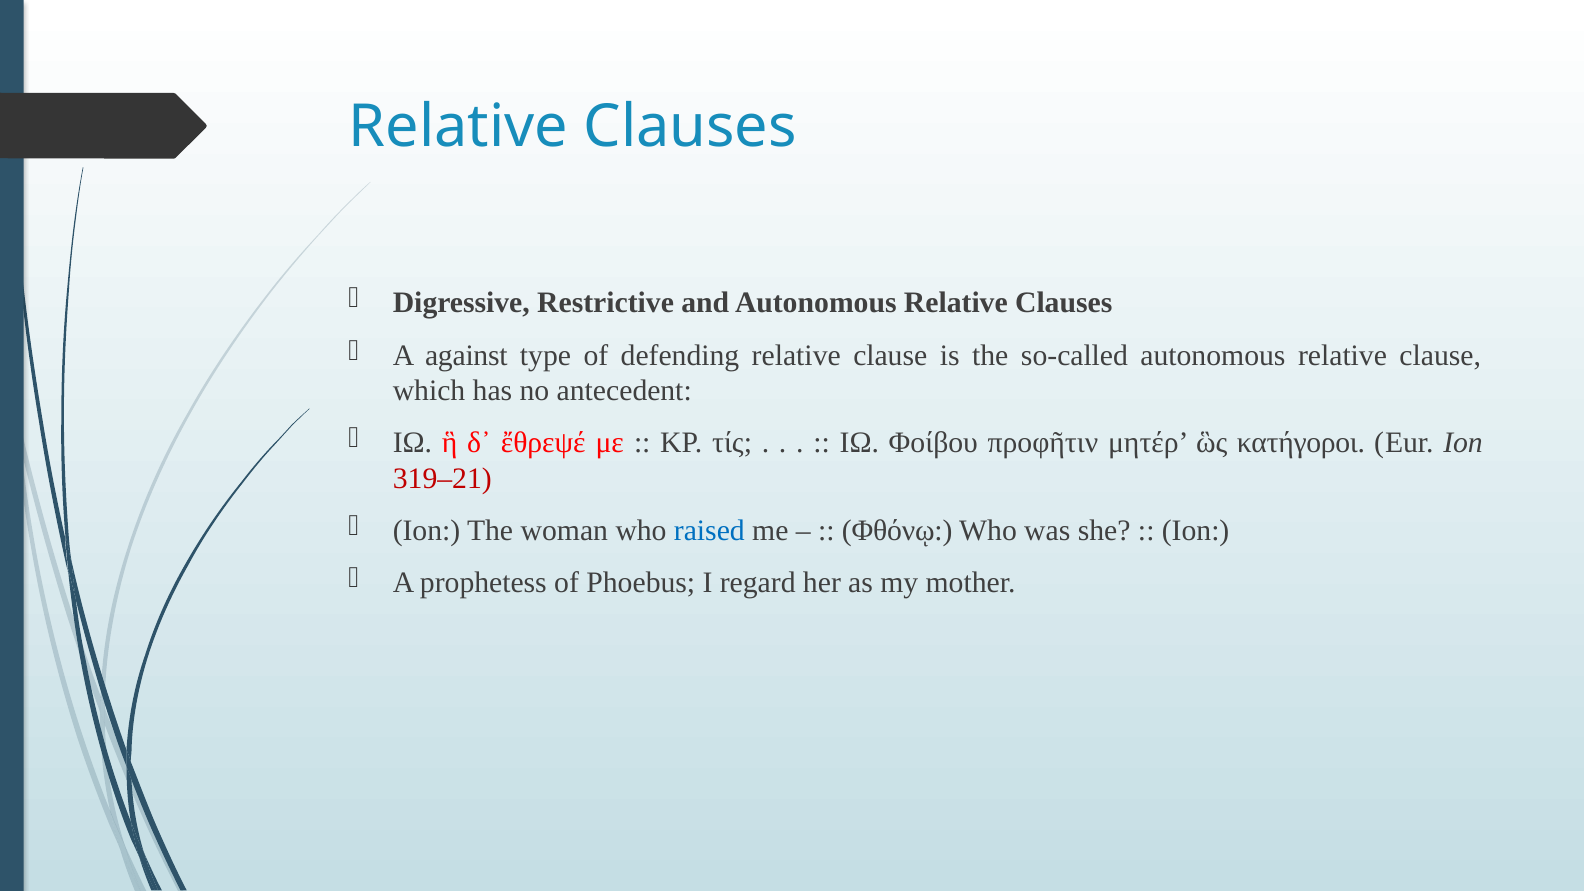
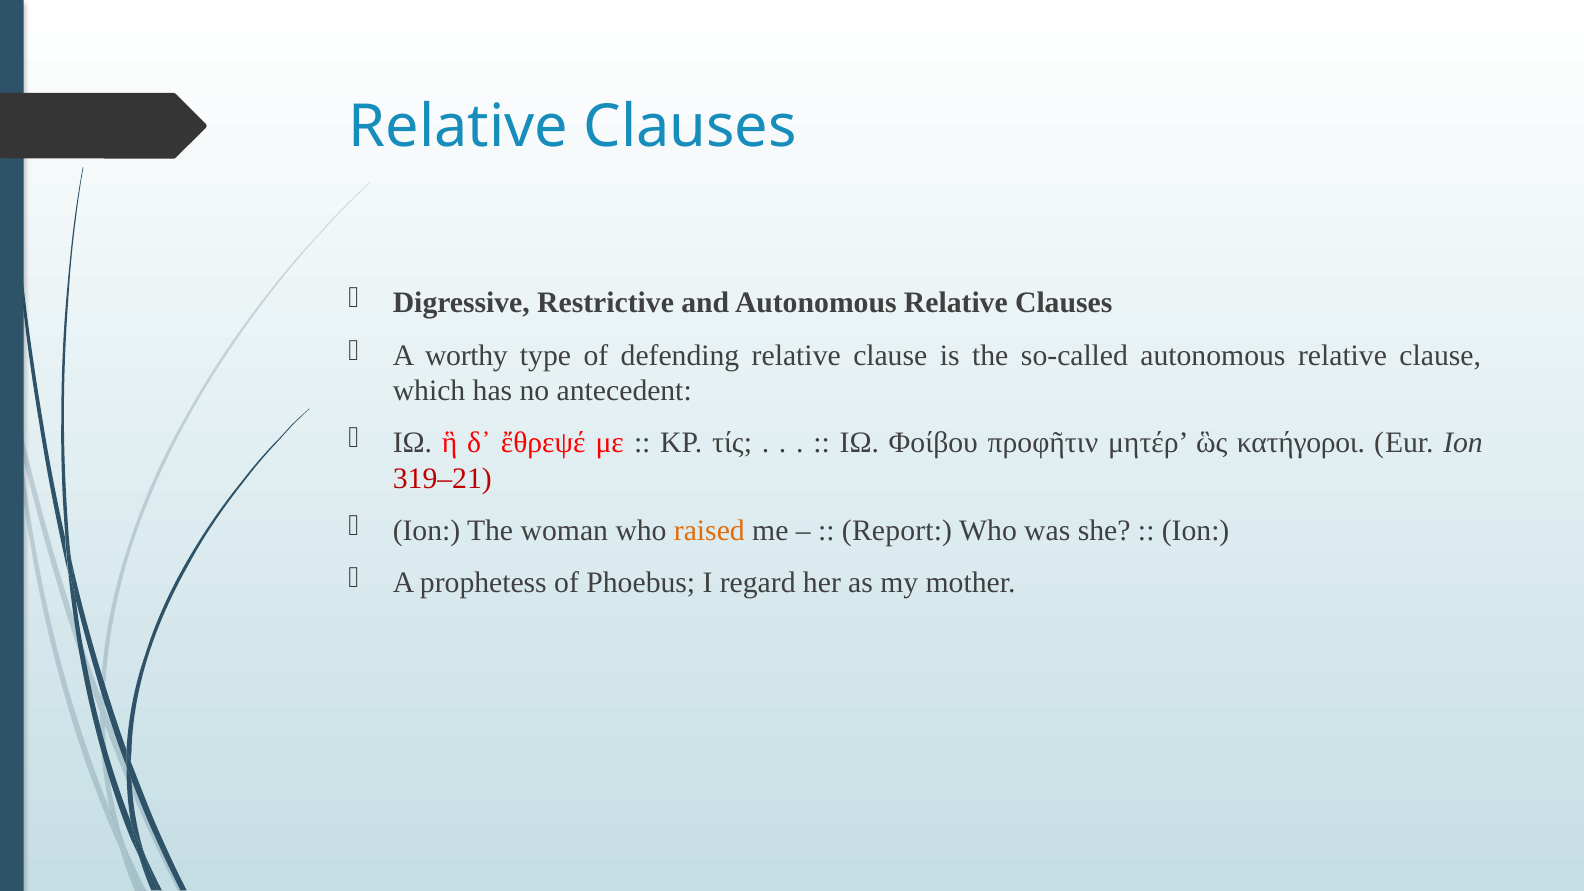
against: against -> worthy
raised colour: blue -> orange
Φθόνῳ: Φθόνῳ -> Report
